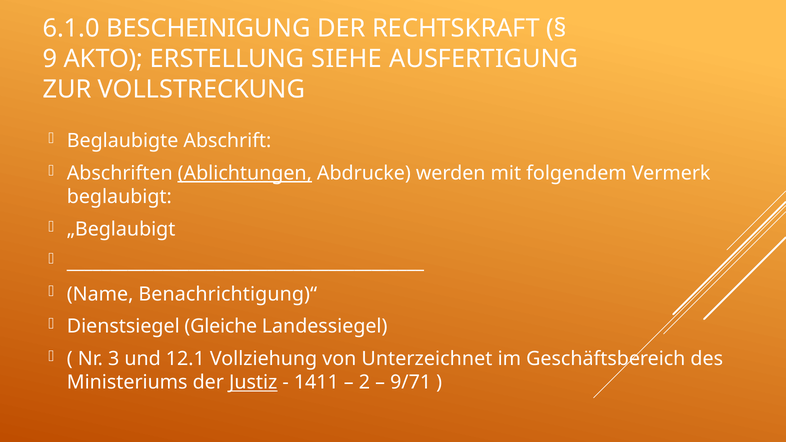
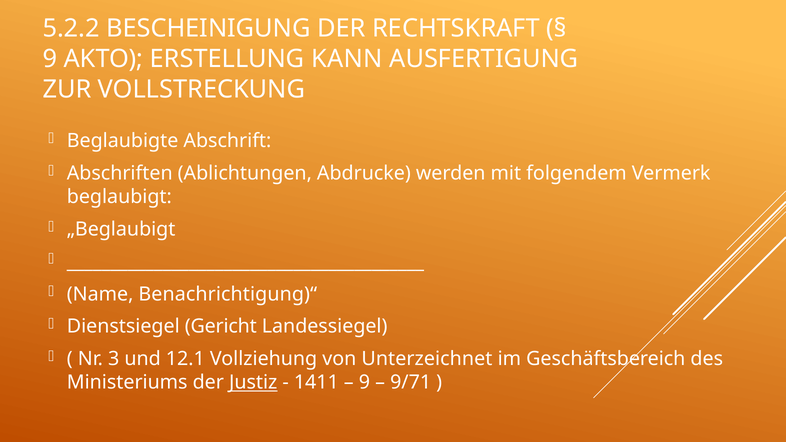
6.1.0: 6.1.0 -> 5.2.2
SIEHE: SIEHE -> KANN
Ablichtungen underline: present -> none
Gleiche: Gleiche -> Gericht
2 at (364, 383): 2 -> 9
